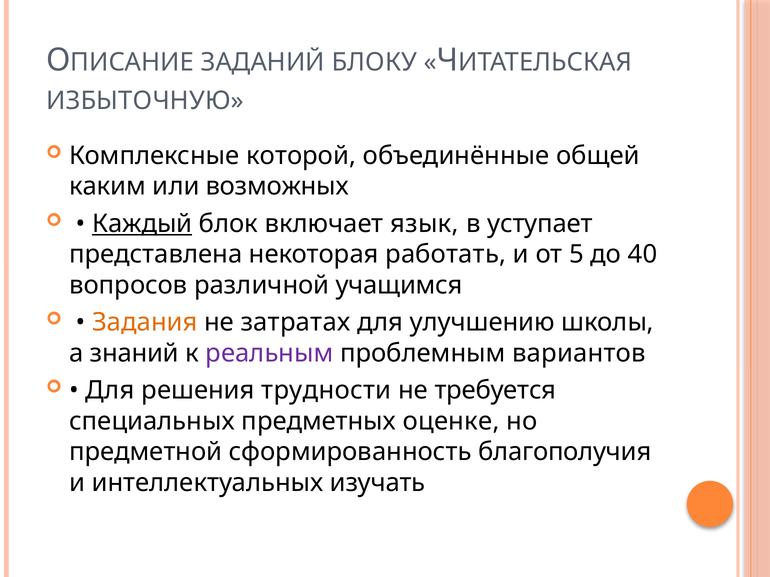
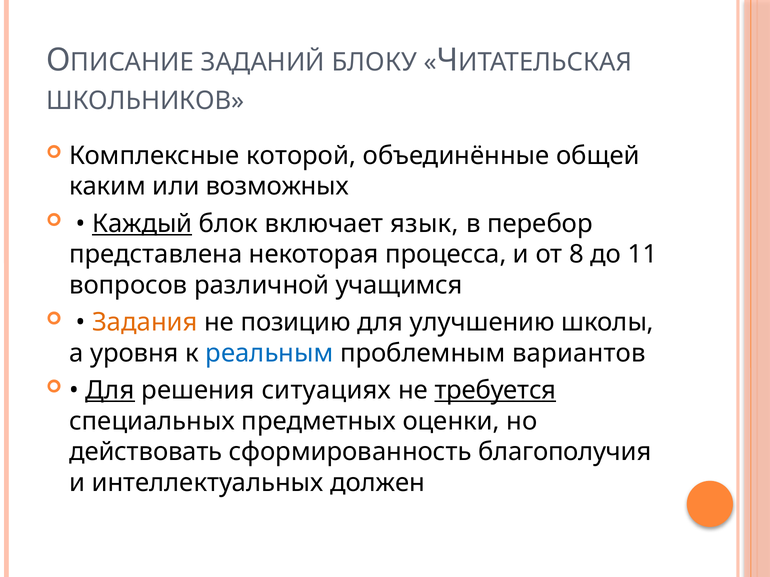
ИЗБЫТОЧНУЮ: ИЗБЫТОЧНУЮ -> ШКОЛЬНИКОВ
уступает: уступает -> перебор
работать: работать -> процесса
5: 5 -> 8
40: 40 -> 11
затратах: затратах -> позицию
знаний: знаний -> уровня
реальным colour: purple -> blue
Для at (110, 391) underline: none -> present
трудности: трудности -> ситуациях
требуется underline: none -> present
оценке: оценке -> оценки
предметной: предметной -> действовать
изучать: изучать -> должен
